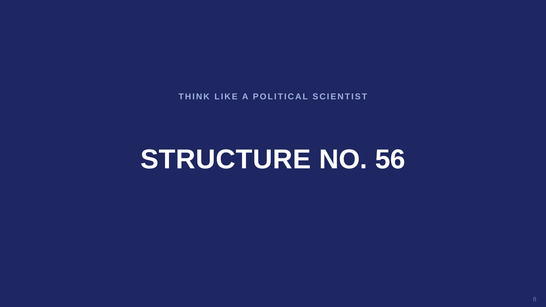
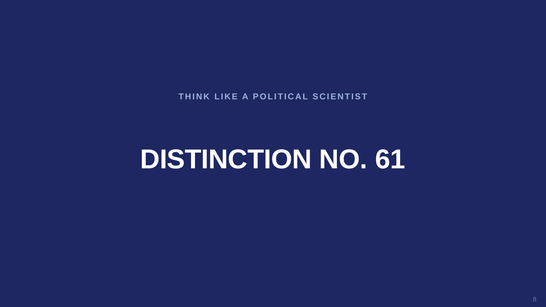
STRUCTURE: STRUCTURE -> DISTINCTION
56: 56 -> 61
